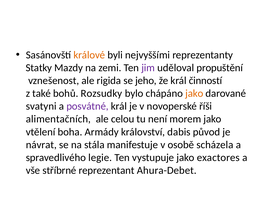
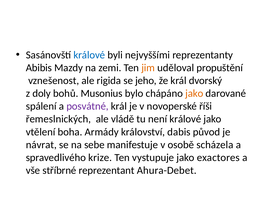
králové at (89, 55) colour: orange -> blue
Statky: Statky -> Abibis
jim colour: purple -> orange
činností: činností -> dvorský
také: také -> doly
Rozsudky: Rozsudky -> Musonius
svatyni: svatyni -> spálení
alimentačních: alimentačních -> řemeslnických
celou: celou -> vládě
není morem: morem -> králové
stála: stála -> sebe
legie: legie -> krize
